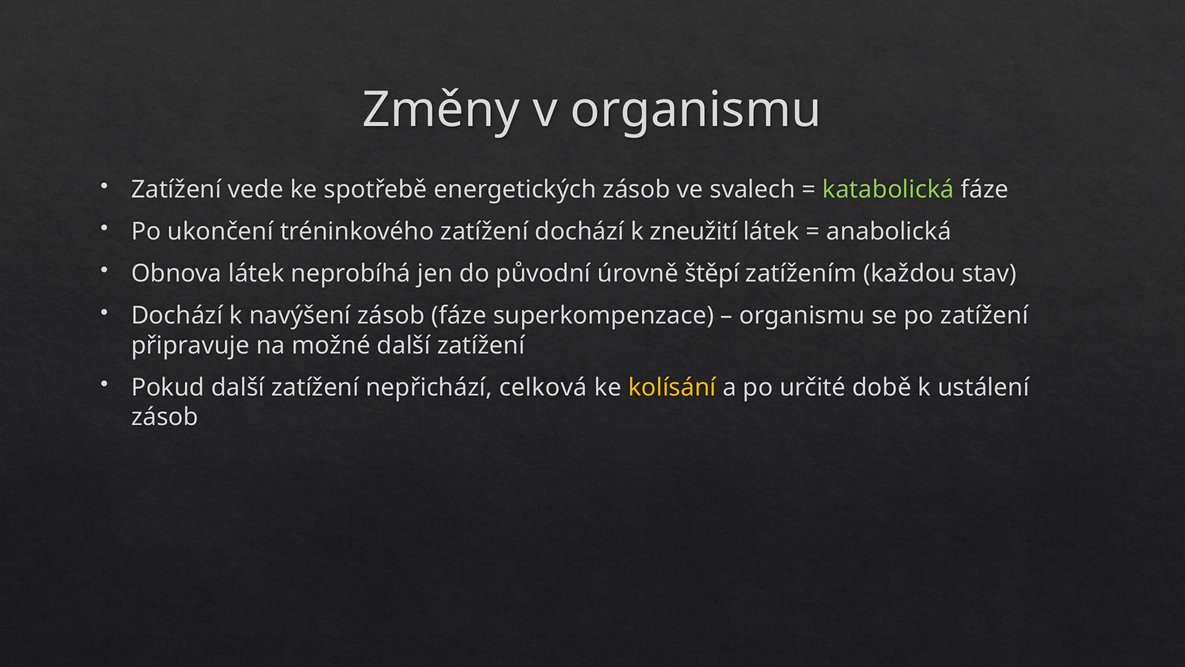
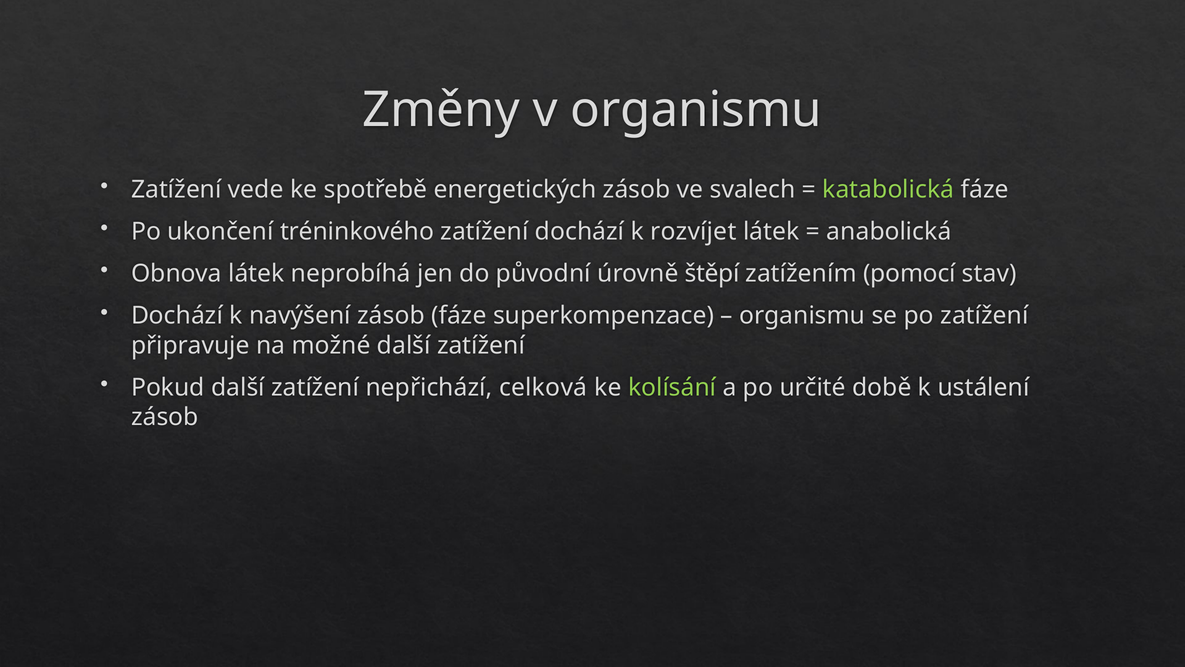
zneužití: zneužití -> rozvíjet
každou: každou -> pomocí
kolísání colour: yellow -> light green
